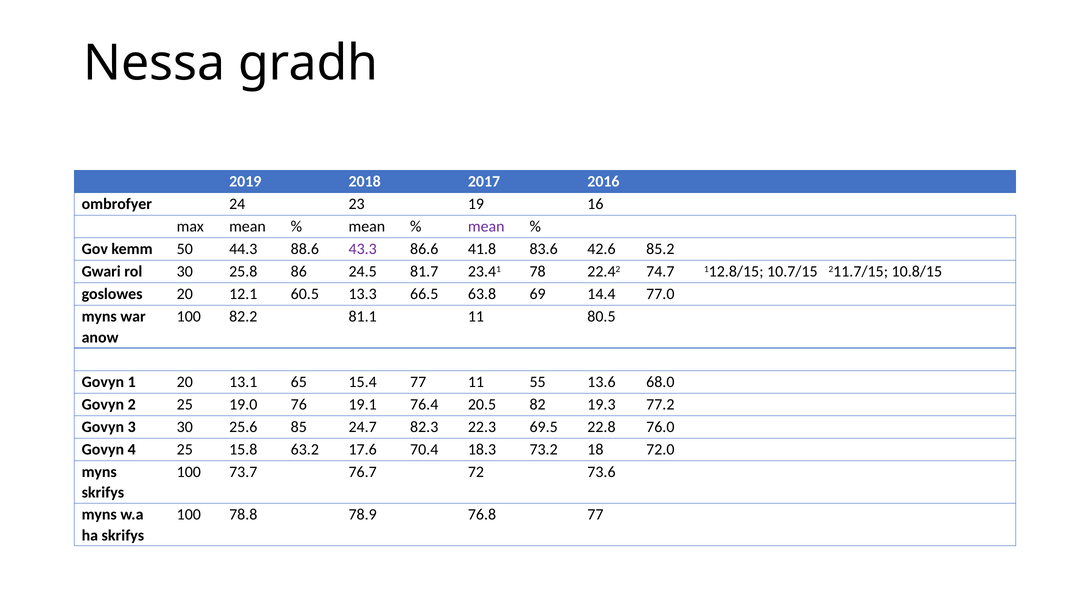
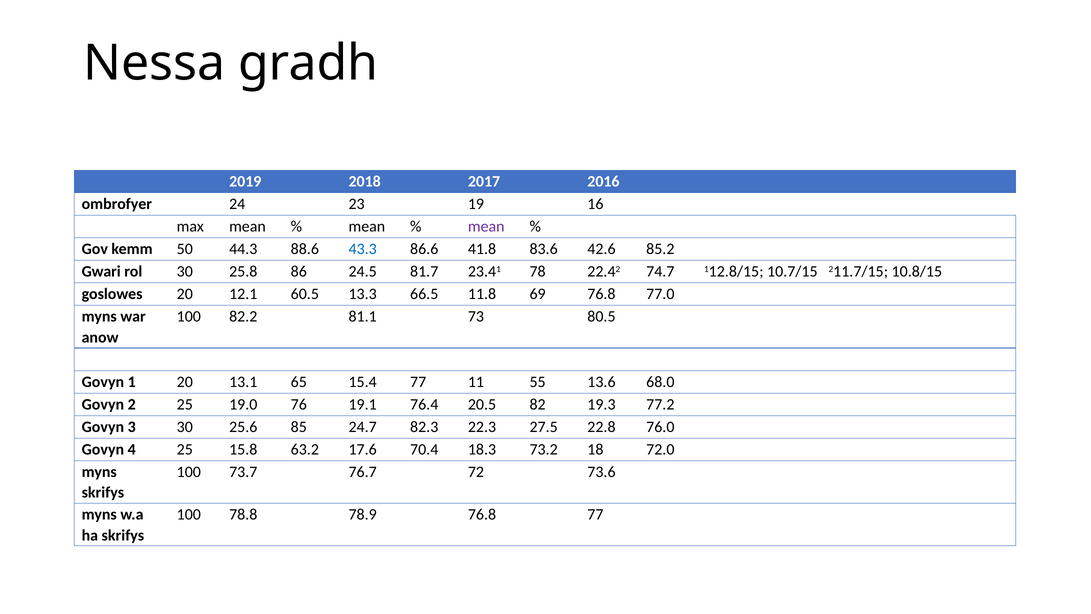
43.3 colour: purple -> blue
63.8: 63.8 -> 11.8
69 14.4: 14.4 -> 76.8
81.1 11: 11 -> 73
69.5: 69.5 -> 27.5
